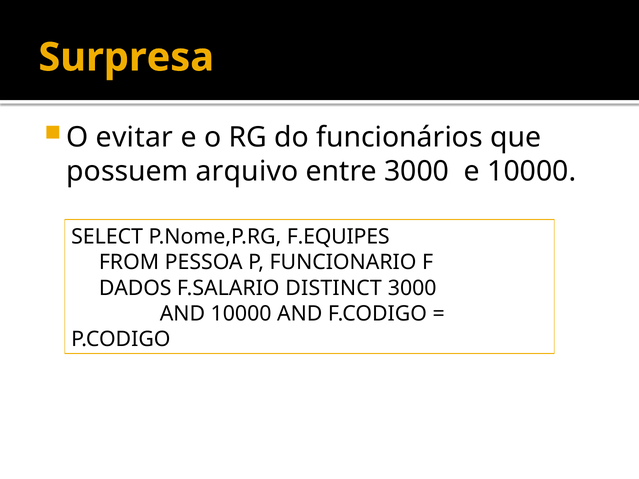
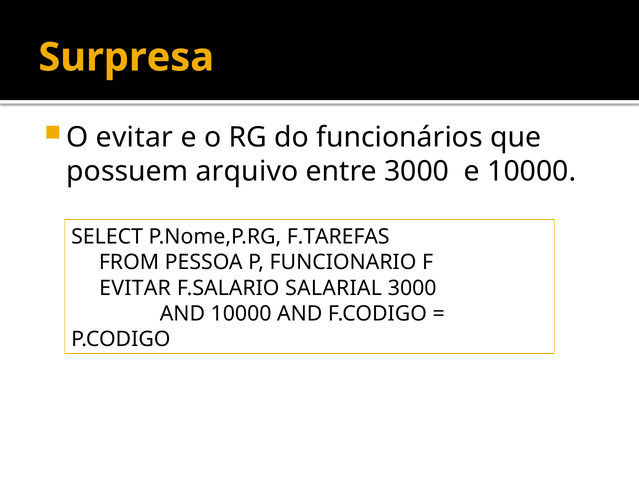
F.EQUIPES: F.EQUIPES -> F.TAREFAS
DADOS at (135, 288): DADOS -> EVITAR
DISTINCT: DISTINCT -> SALARIAL
